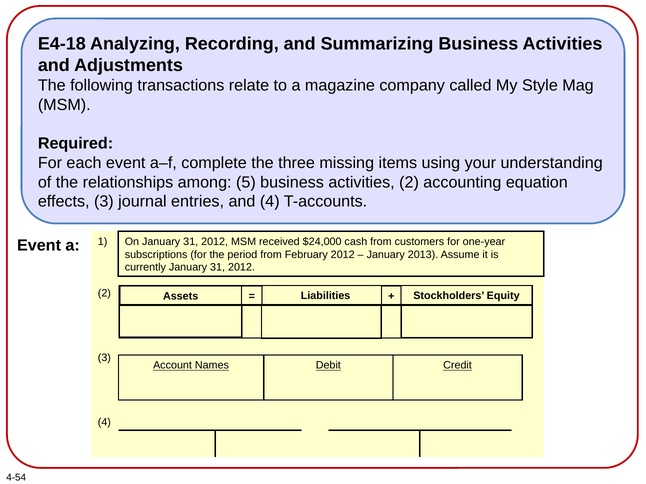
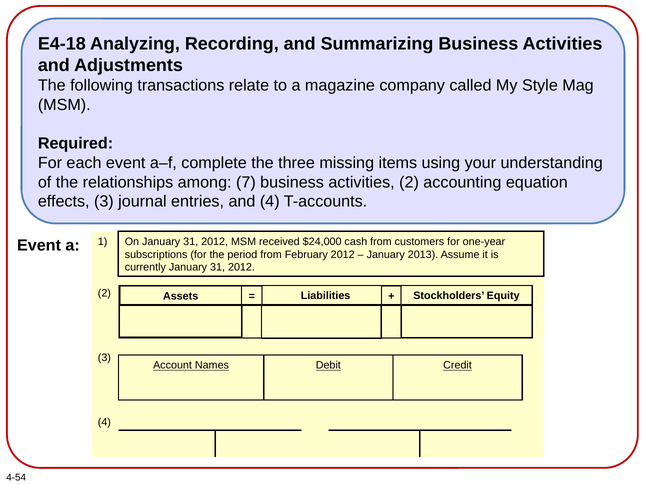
5: 5 -> 7
